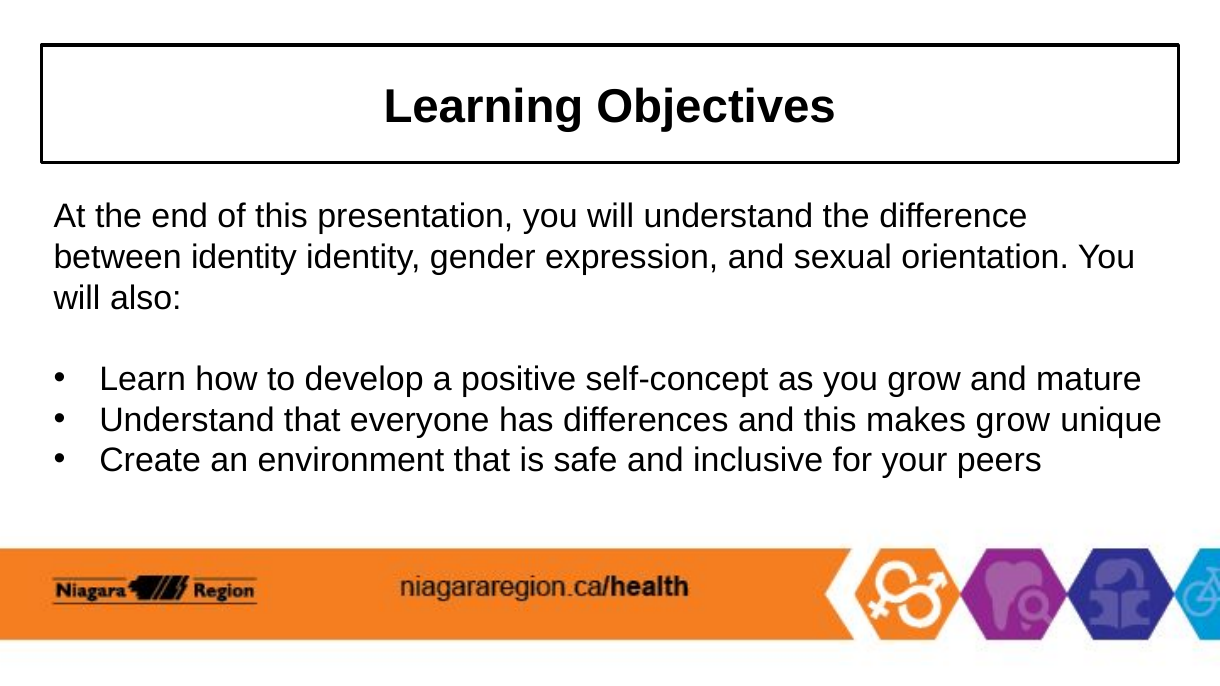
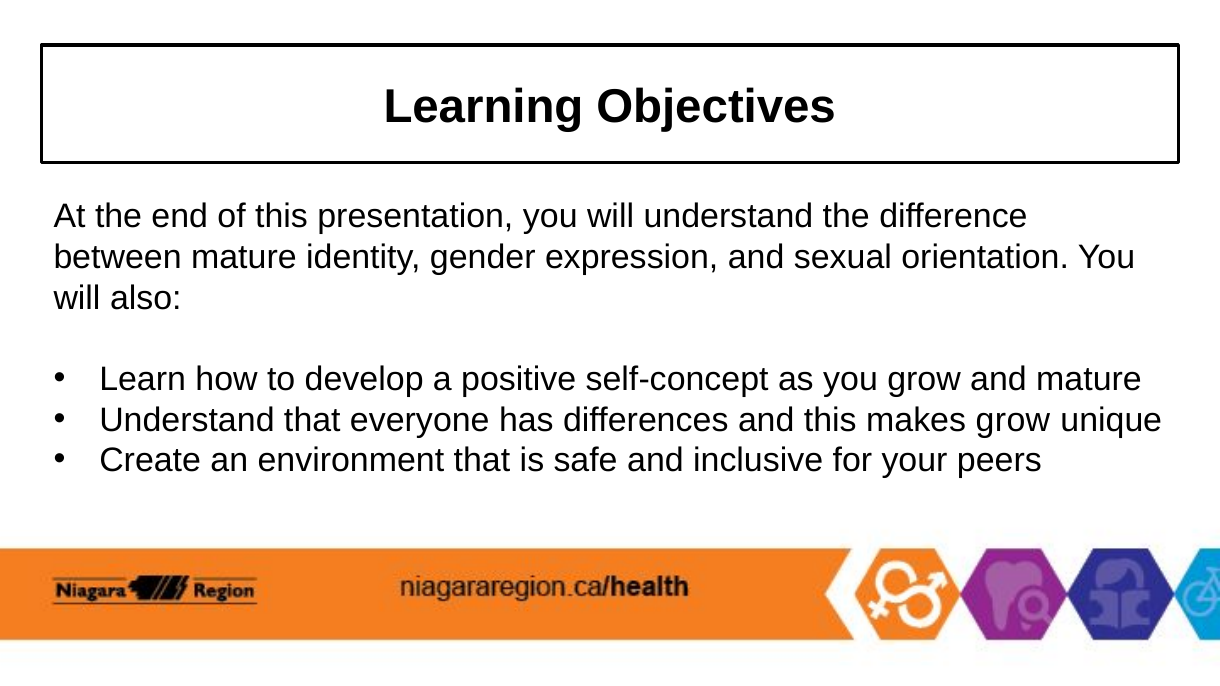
between identity: identity -> mature
